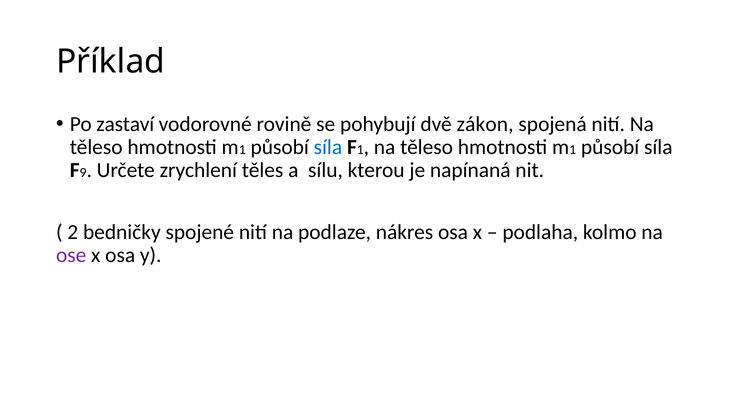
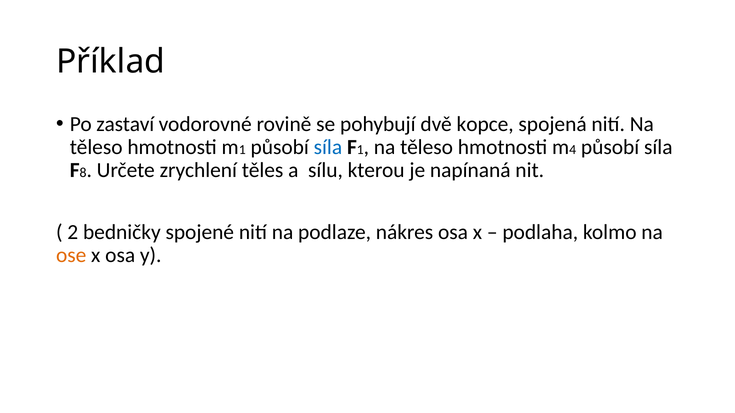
zákon: zákon -> kopce
1 at (573, 150): 1 -> 4
9: 9 -> 8
ose colour: purple -> orange
